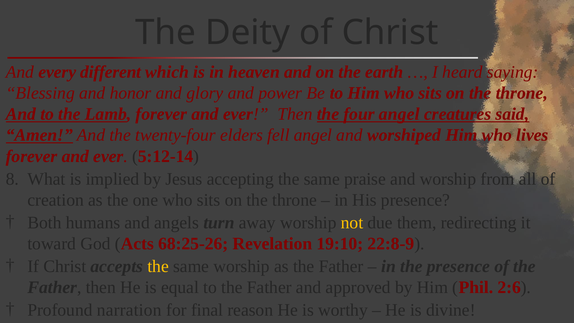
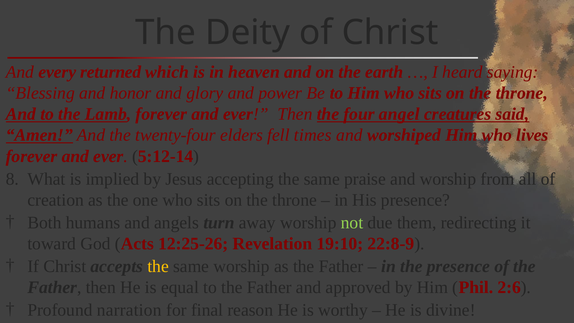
different: different -> returned
fell angel: angel -> times
not colour: yellow -> light green
68:25-26: 68:25-26 -> 12:25-26
